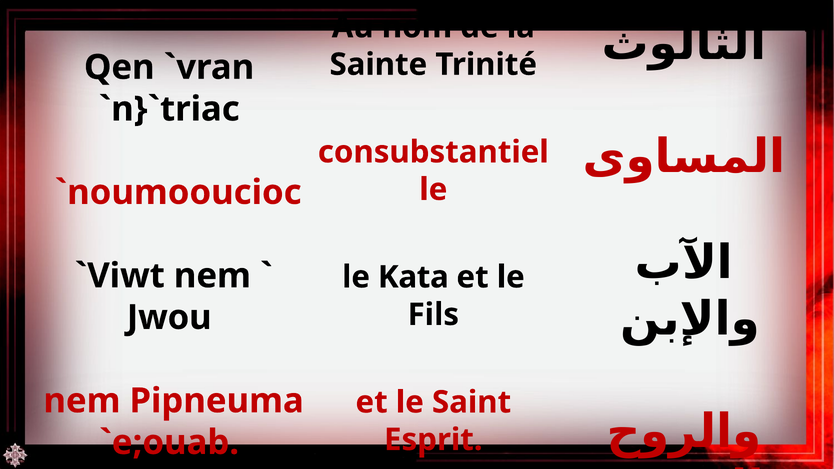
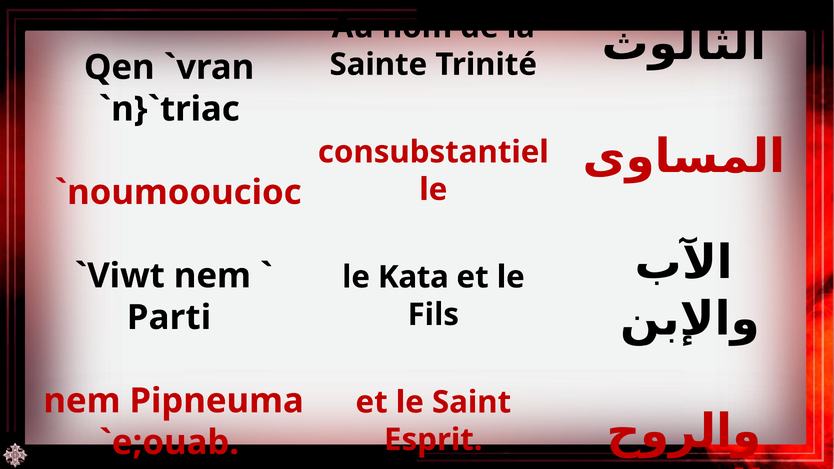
Jwou: Jwou -> Parti
